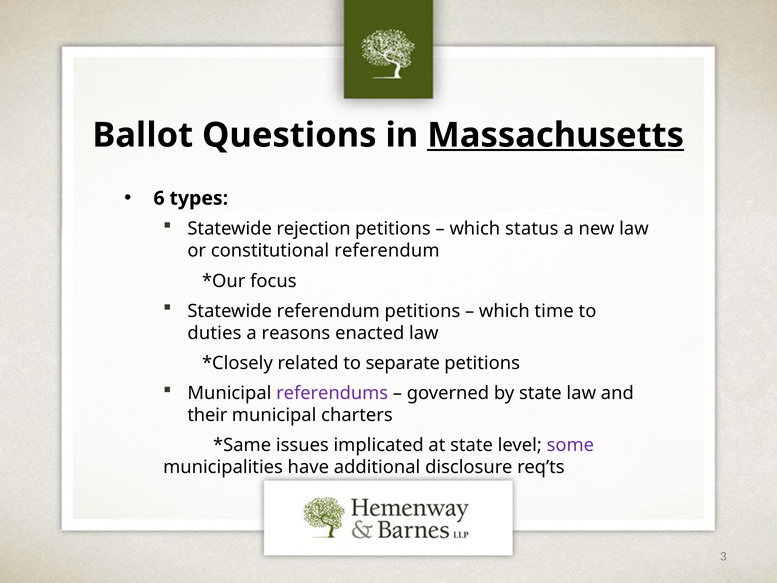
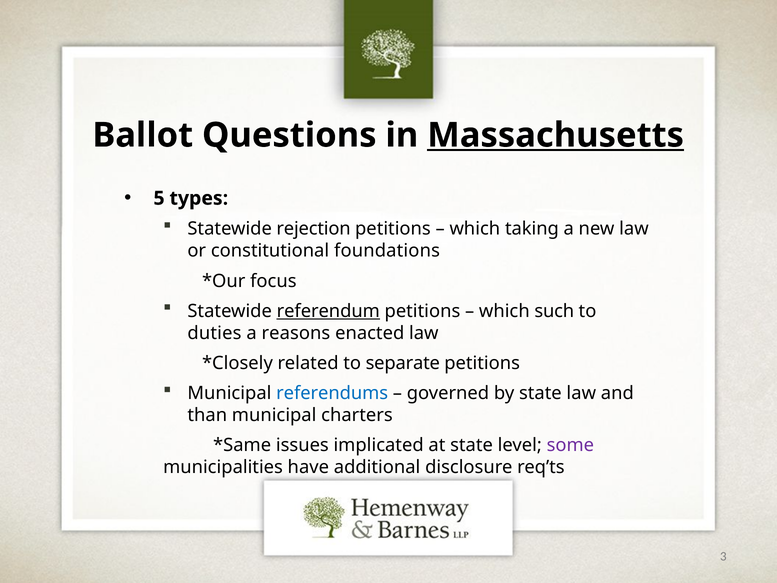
6: 6 -> 5
status: status -> taking
constitutional referendum: referendum -> foundations
referendum at (328, 311) underline: none -> present
time: time -> such
referendums colour: purple -> blue
their: their -> than
